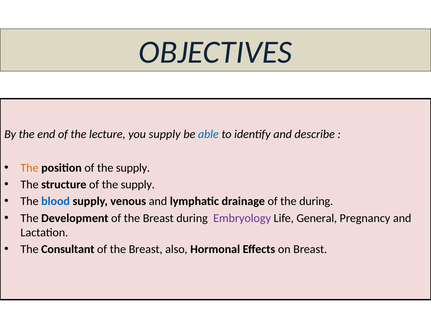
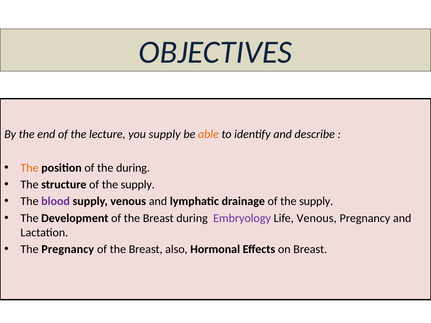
able colour: blue -> orange
position of the supply: supply -> during
blood colour: blue -> purple
drainage of the during: during -> supply
Life General: General -> Venous
The Consultant: Consultant -> Pregnancy
